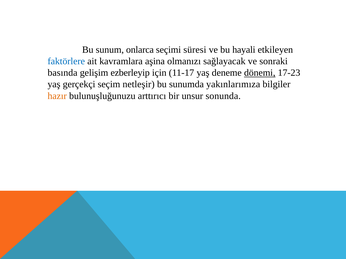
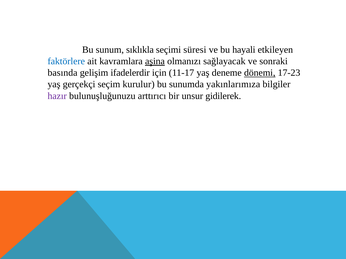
onlarca: onlarca -> sıklıkla
aşina underline: none -> present
ezberleyip: ezberleyip -> ifadelerdir
netleşir: netleşir -> kurulur
hazır colour: orange -> purple
sonunda: sonunda -> gidilerek
